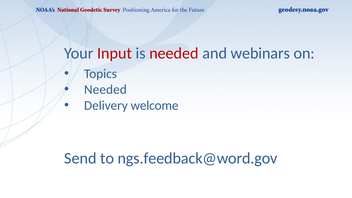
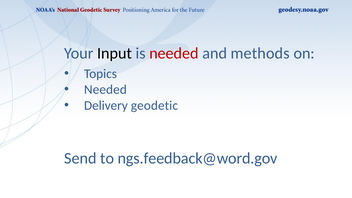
Input colour: red -> black
webinars: webinars -> methods
welcome: welcome -> geodetic
